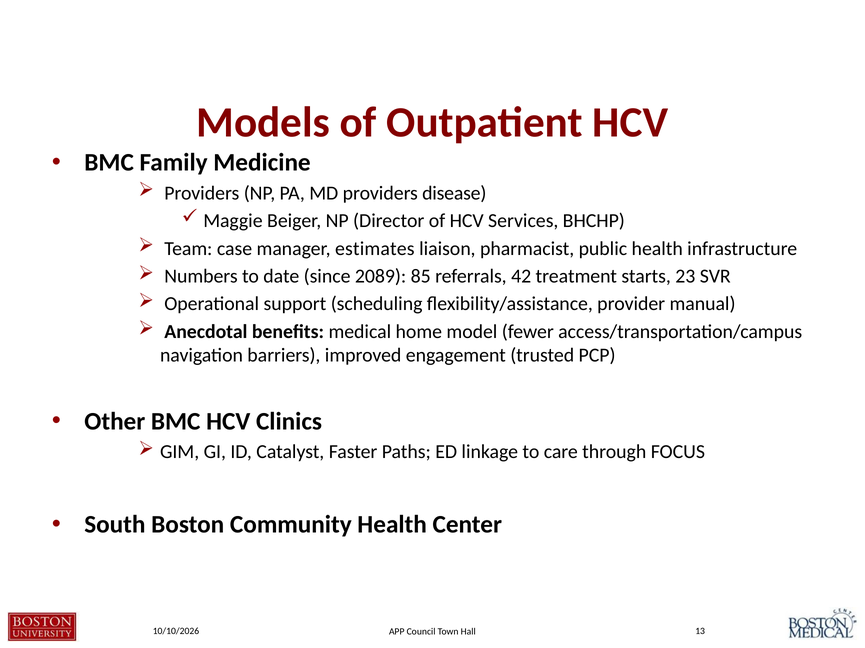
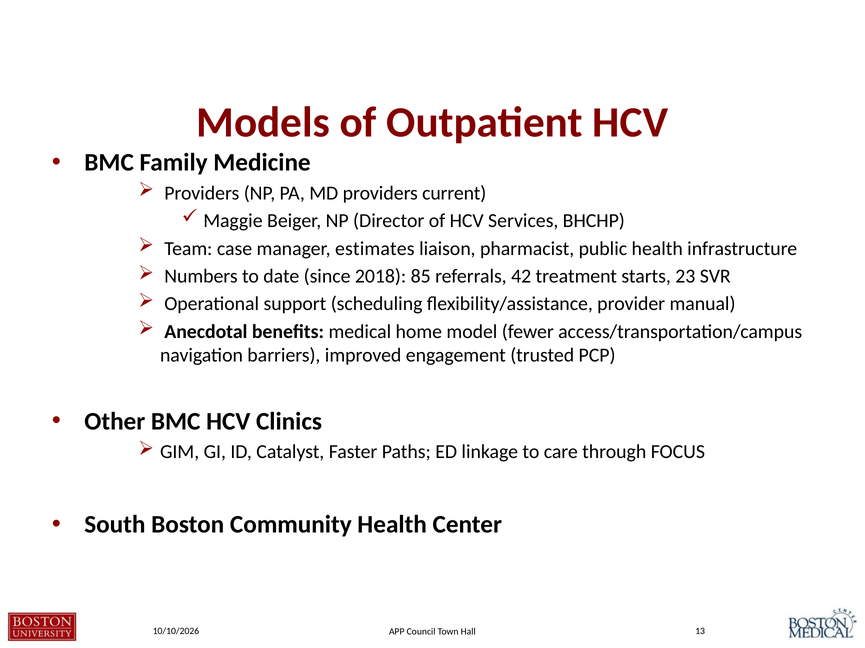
disease: disease -> current
2089: 2089 -> 2018
